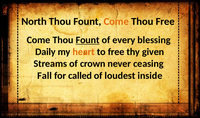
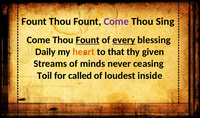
North at (34, 22): North -> Fount
Come at (116, 22) colour: orange -> purple
Thou Free: Free -> Sing
every underline: none -> present
to free: free -> that
crown: crown -> minds
Fall: Fall -> Toil
